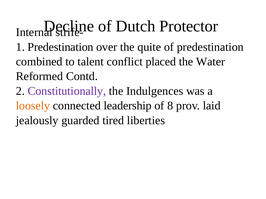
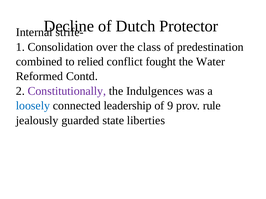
1 Predestination: Predestination -> Consolidation
quite: quite -> class
talent: talent -> relied
placed: placed -> fought
loosely colour: orange -> blue
8: 8 -> 9
laid: laid -> rule
tired: tired -> state
